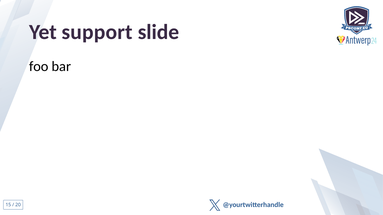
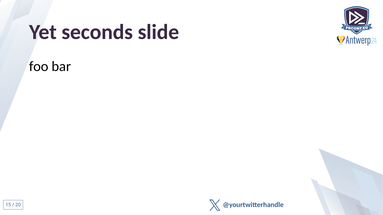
support: support -> seconds
